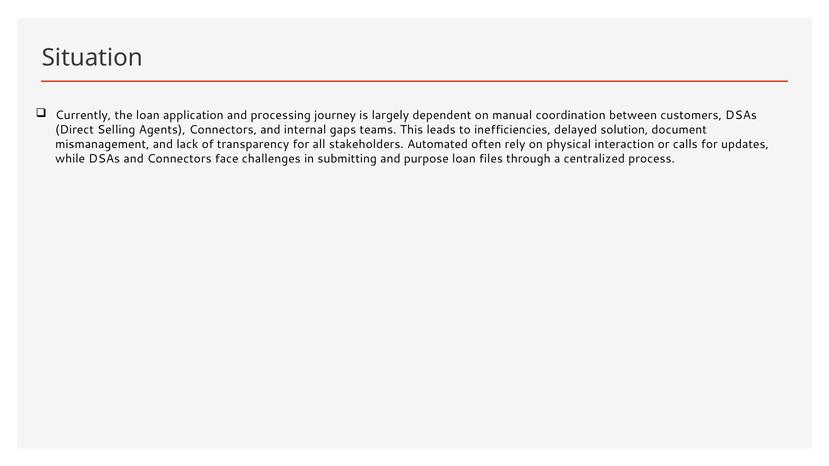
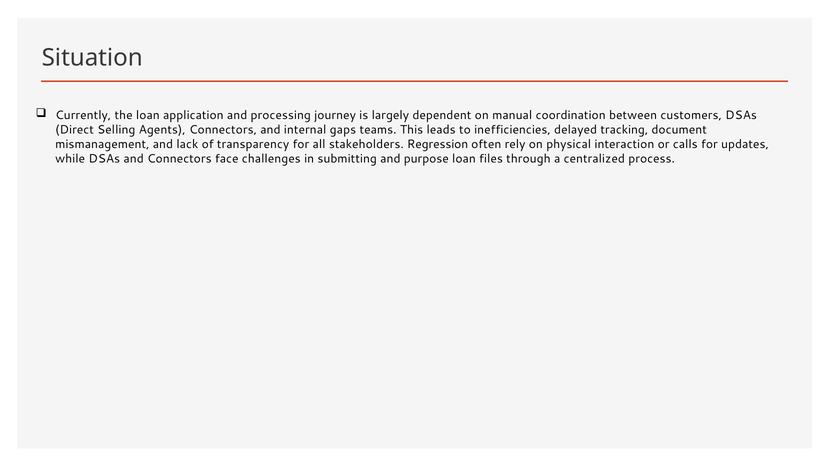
solution: solution -> tracking
Automated: Automated -> Regression
